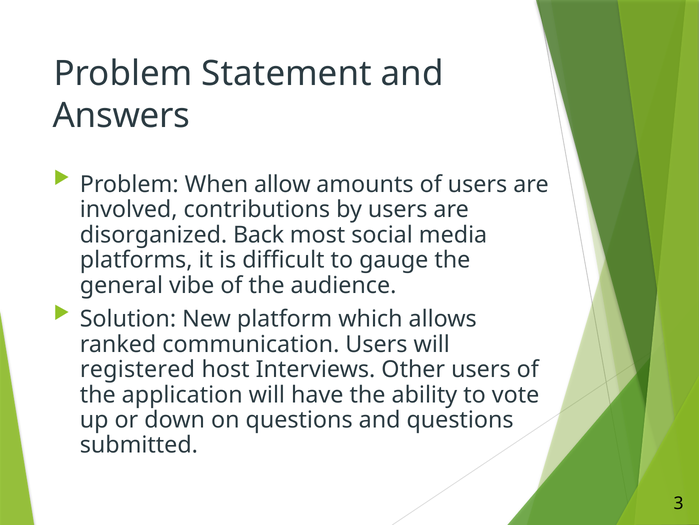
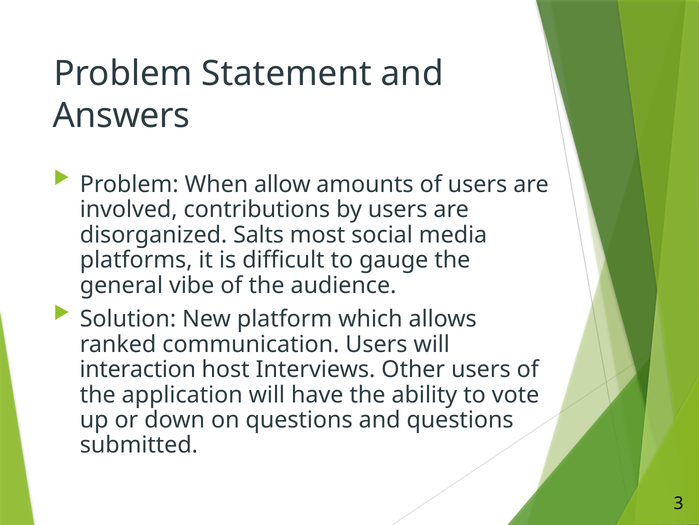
Back: Back -> Salts
registered: registered -> interaction
